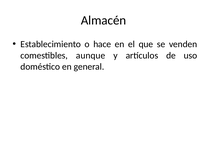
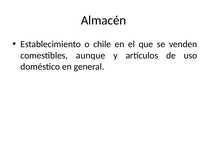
hace: hace -> chile
